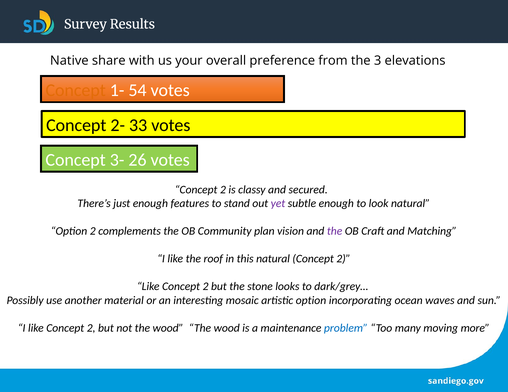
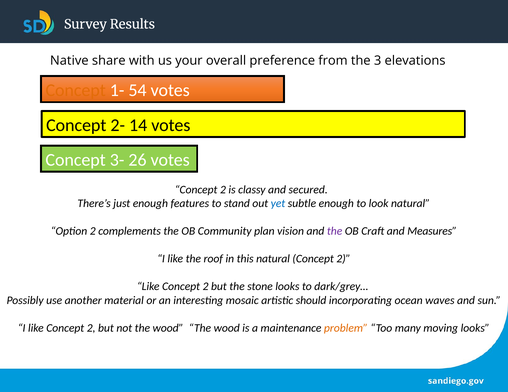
33: 33 -> 14
yet colour: purple -> blue
Matching: Matching -> Measures
artistic option: option -> should
problem colour: blue -> orange
moving more: more -> looks
